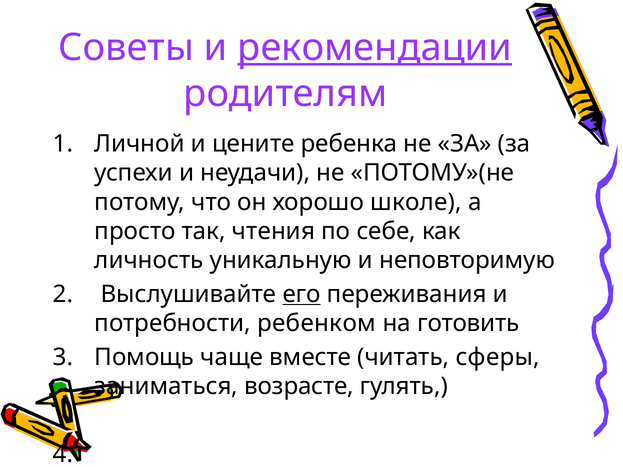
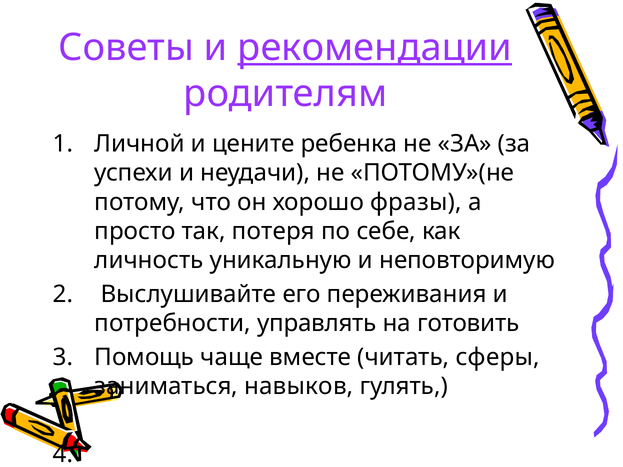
школе: школе -> фразы
чтения: чтения -> потеря
его underline: present -> none
ребенком: ребенком -> управлять
возрасте: возрасте -> навыков
